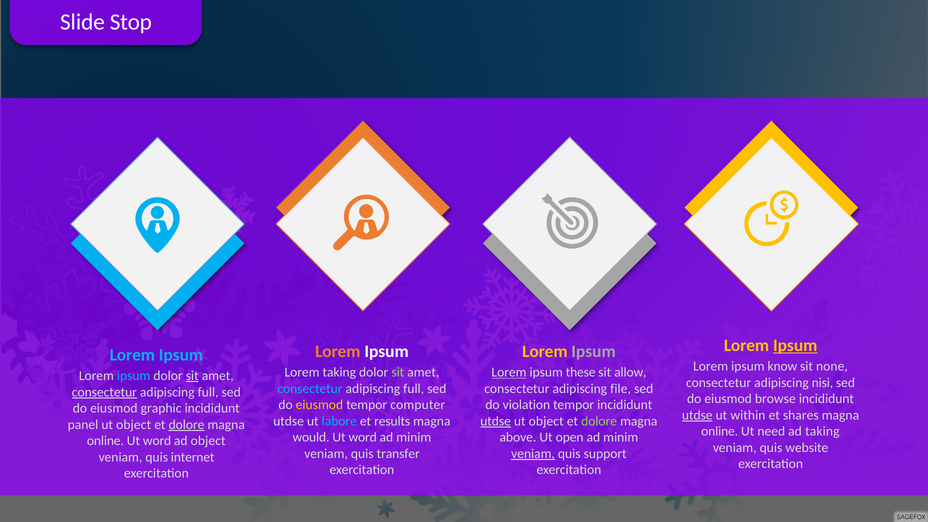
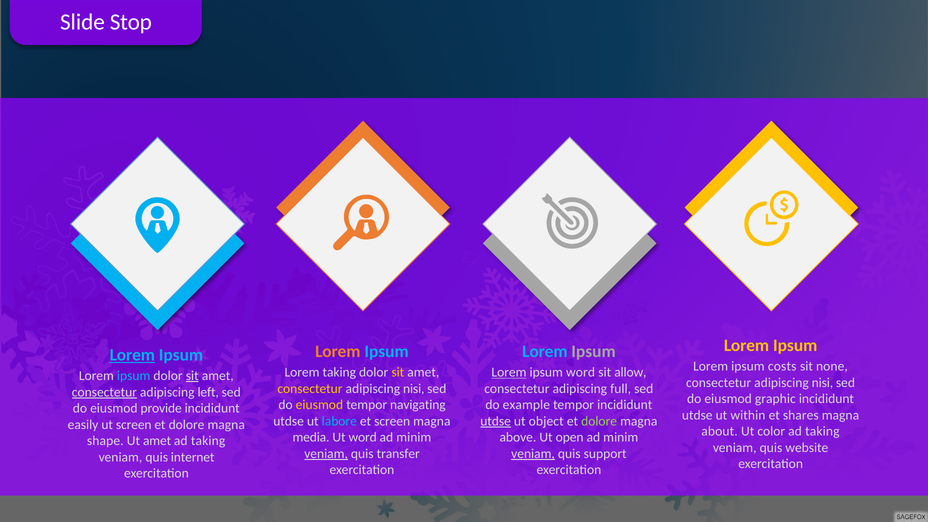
Ipsum at (795, 345) underline: present -> none
Ipsum at (387, 351) colour: white -> light blue
Lorem at (545, 351) colour: yellow -> light blue
Lorem at (132, 355) underline: none -> present
know: know -> costs
sit at (398, 372) colour: light green -> yellow
ipsum these: these -> word
consectetur at (310, 389) colour: light blue -> yellow
full at (414, 389): full -> nisi
file: file -> full
full at (208, 392): full -> left
browse: browse -> graphic
computer: computer -> navigating
violation: violation -> example
graphic: graphic -> provide
utdse at (697, 415) underline: present -> none
et results: results -> screen
panel: panel -> easily
object at (134, 425): object -> screen
dolore at (187, 425) underline: present -> none
online at (720, 431): online -> about
need: need -> color
would: would -> media
online at (105, 441): online -> shape
word at (157, 441): word -> amet
object at (208, 441): object -> taking
veniam at (326, 454) underline: none -> present
